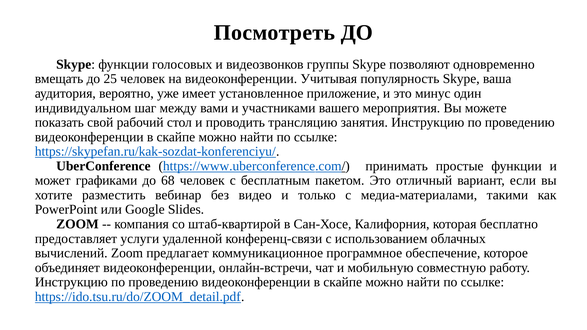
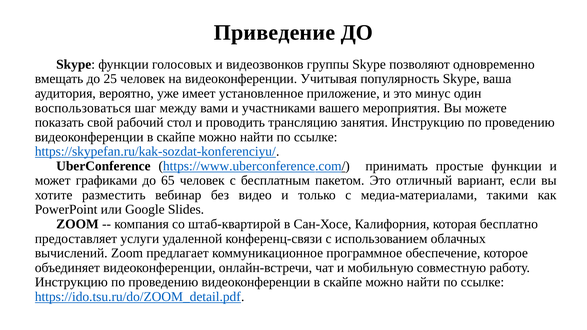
Посмотреть: Посмотреть -> Приведение
индивидуальном: индивидуальном -> воспользоваться
68: 68 -> 65
